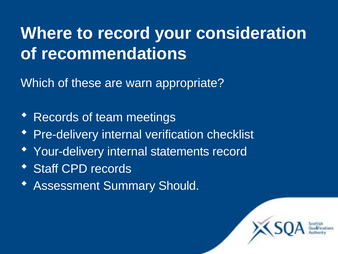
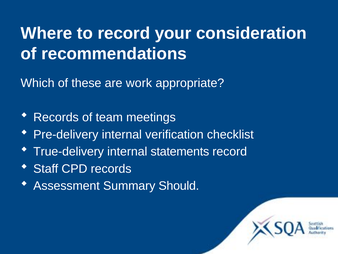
warn: warn -> work
Your-delivery: Your-delivery -> True-delivery
